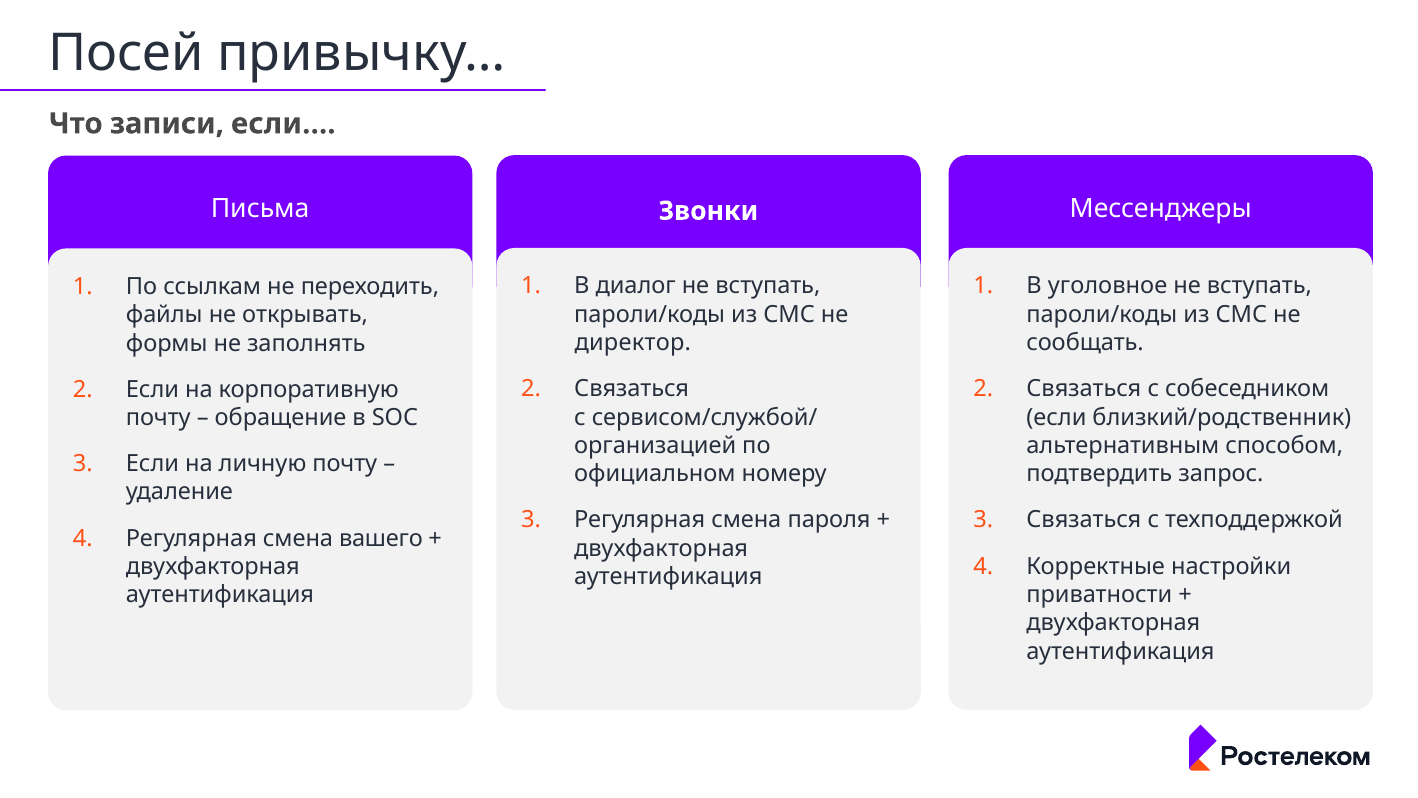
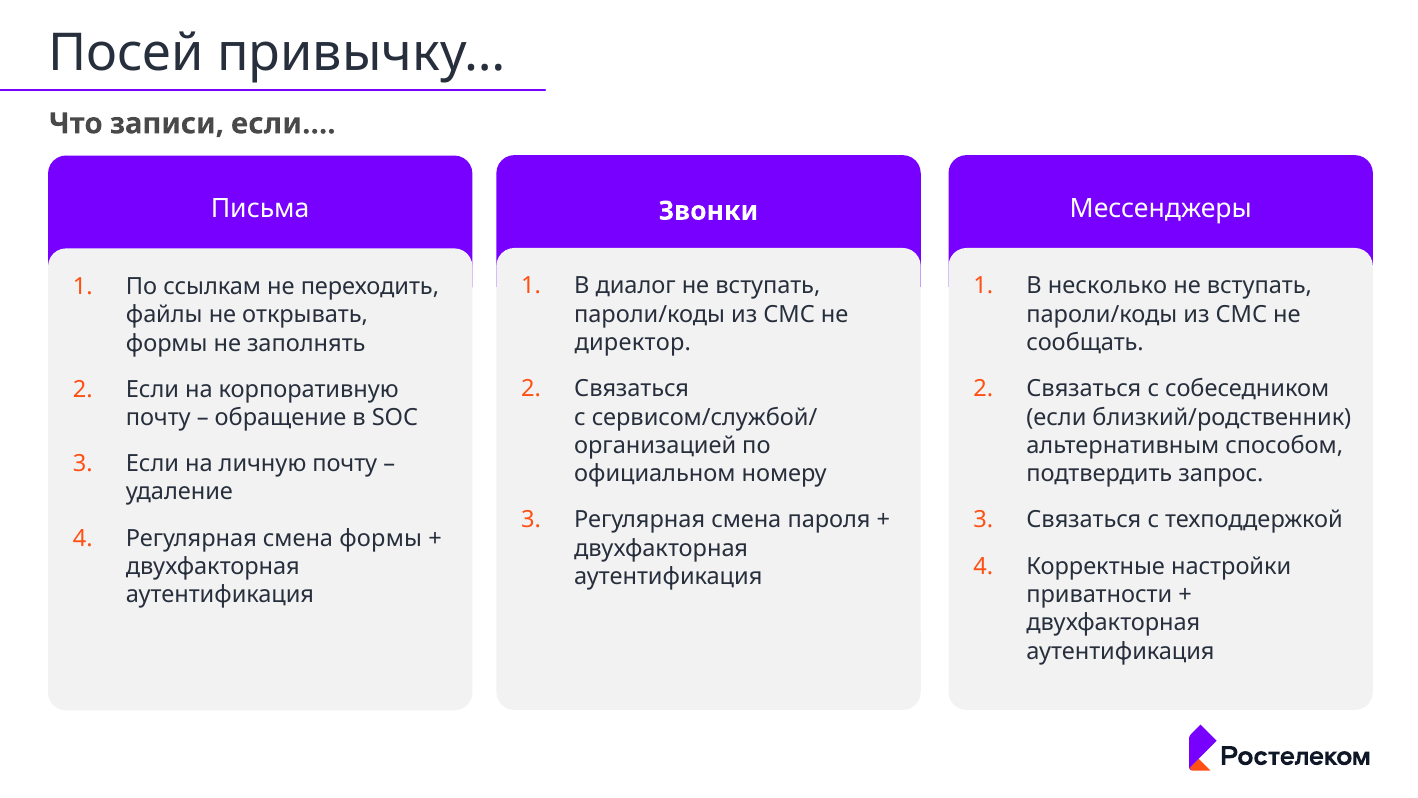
уголовное: уголовное -> несколько
смена вашего: вашего -> формы
